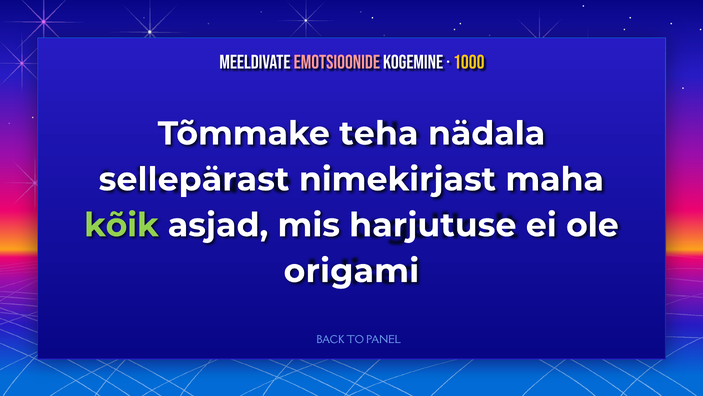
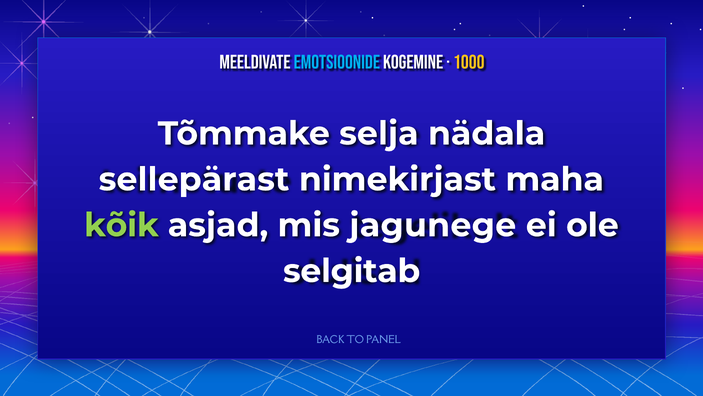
emotsioonide colour: pink -> light blue
teha: teha -> selja
harjutuse: harjutuse -> jagunege
origami: origami -> selgitab
